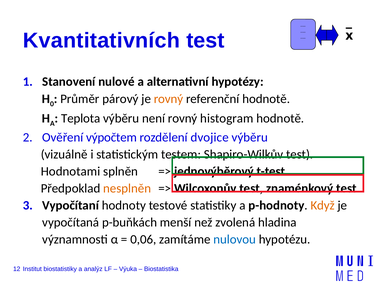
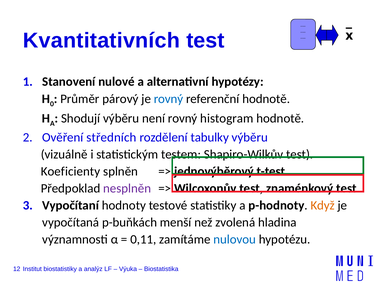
rovný at (169, 99) colour: orange -> blue
Teplota: Teplota -> Shodují
výpočtem: výpočtem -> středních
dvojice: dvojice -> tabulky
Hodnotami: Hodnotami -> Koeficienty
nesplněn colour: orange -> purple
0,06: 0,06 -> 0,11
